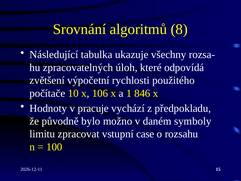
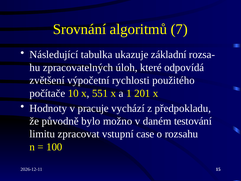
8: 8 -> 7
všechny: všechny -> základní
106: 106 -> 551
846: 846 -> 201
symboly: symboly -> testování
